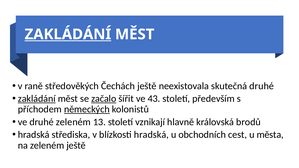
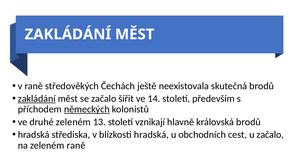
ZAKLÁDÁNÍ at (68, 34) underline: present -> none
skutečná druhé: druhé -> brodů
začalo at (104, 99) underline: present -> none
43: 43 -> 14
u města: města -> začalo
zeleném ještě: ještě -> raně
